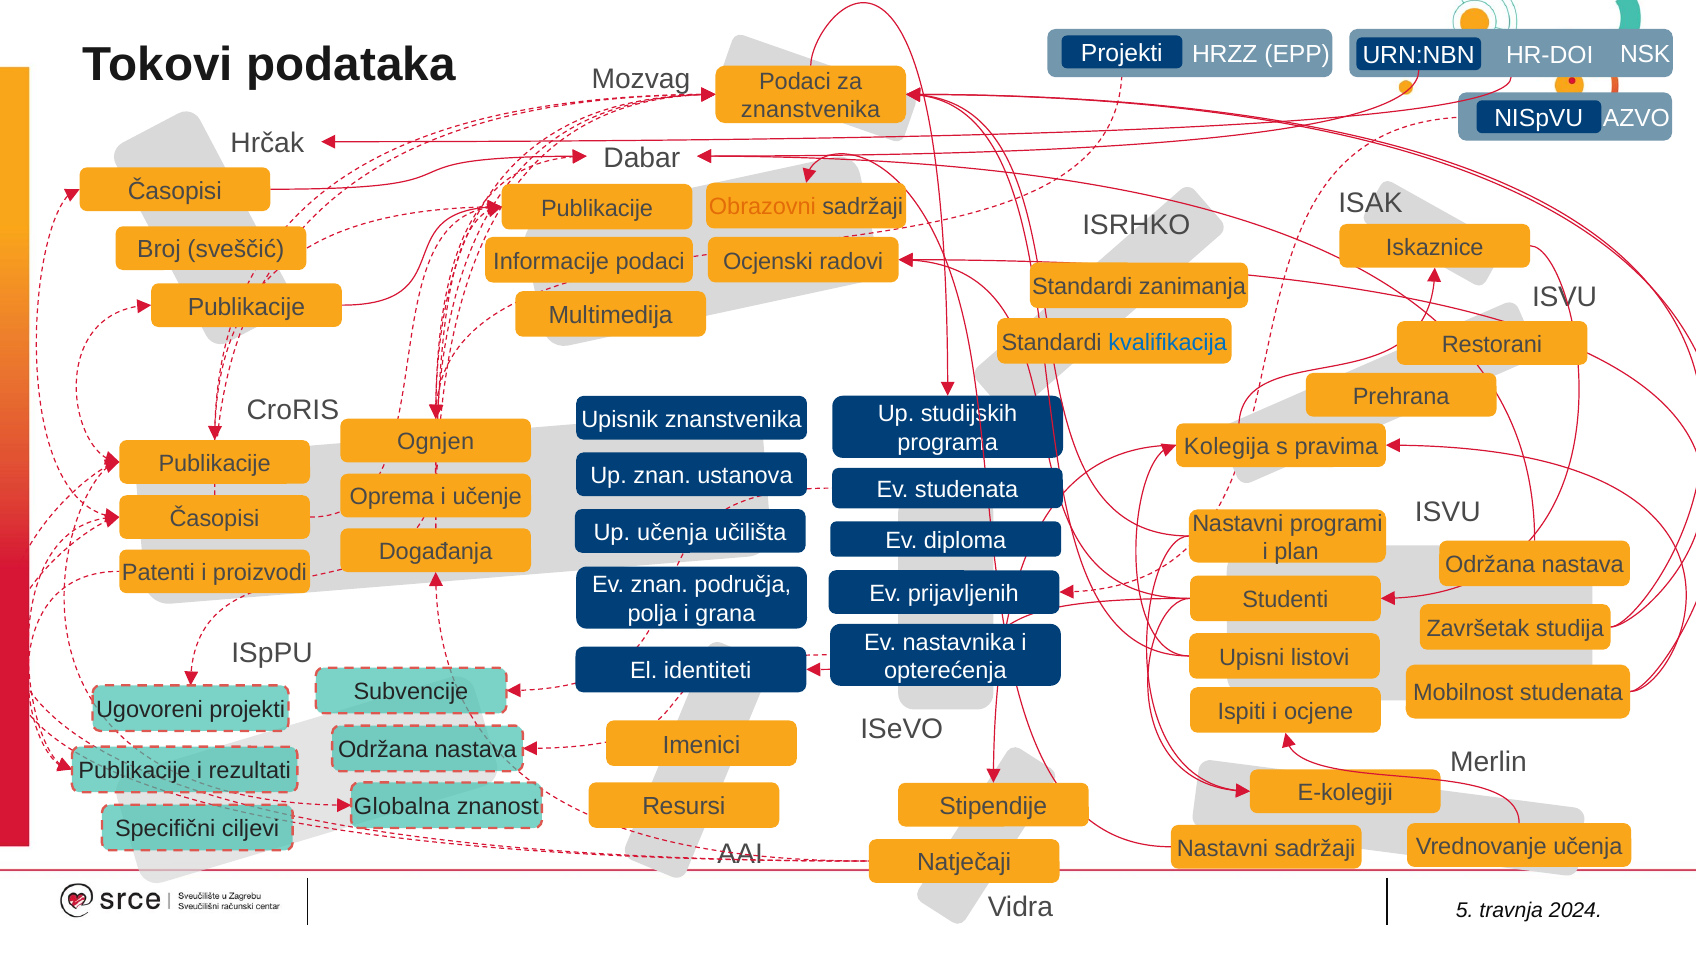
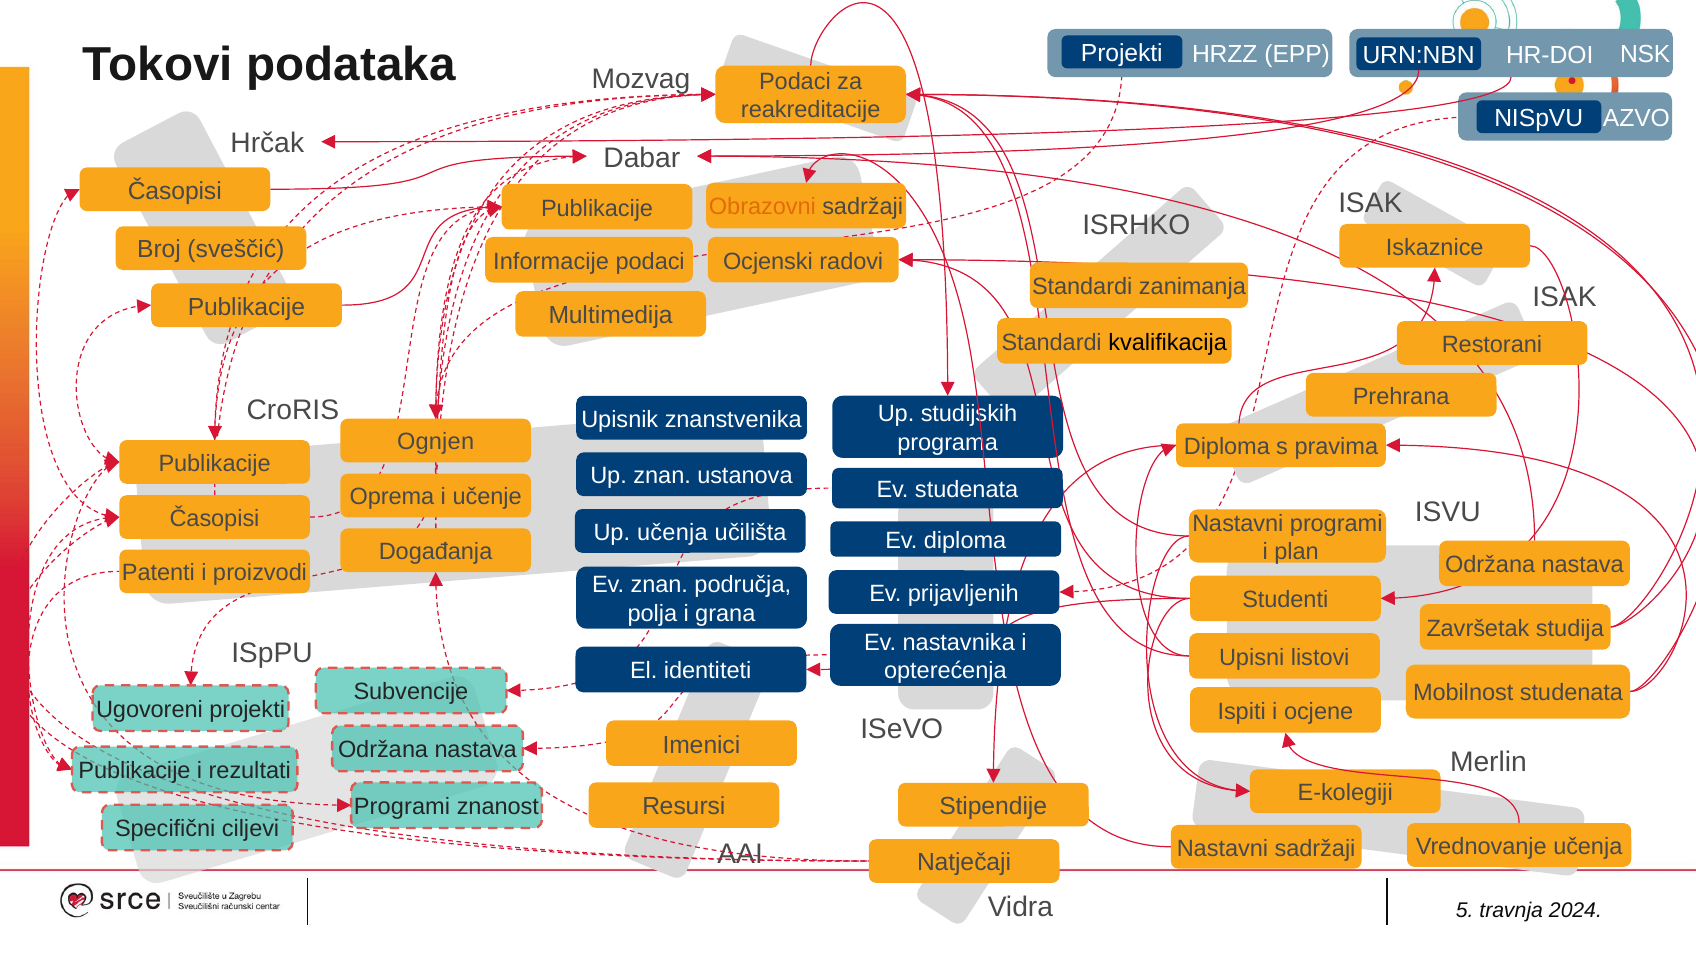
znanstvenika at (811, 110): znanstvenika -> reakreditacije
ISVU at (1565, 297): ISVU -> ISAK
kvalifikacija colour: blue -> black
Kolegija at (1227, 447): Kolegija -> Diploma
Globalna at (402, 807): Globalna -> Programi
